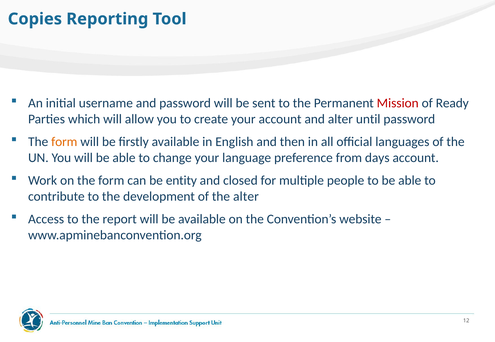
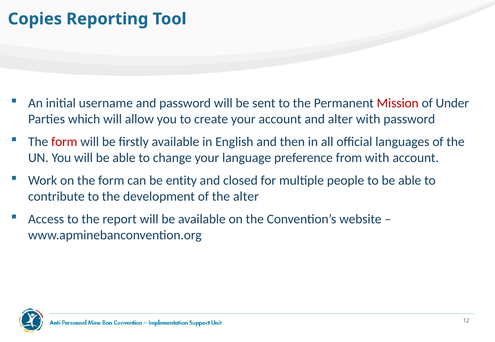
Ready: Ready -> Under
alter until: until -> with
form at (64, 142) colour: orange -> red
from days: days -> with
